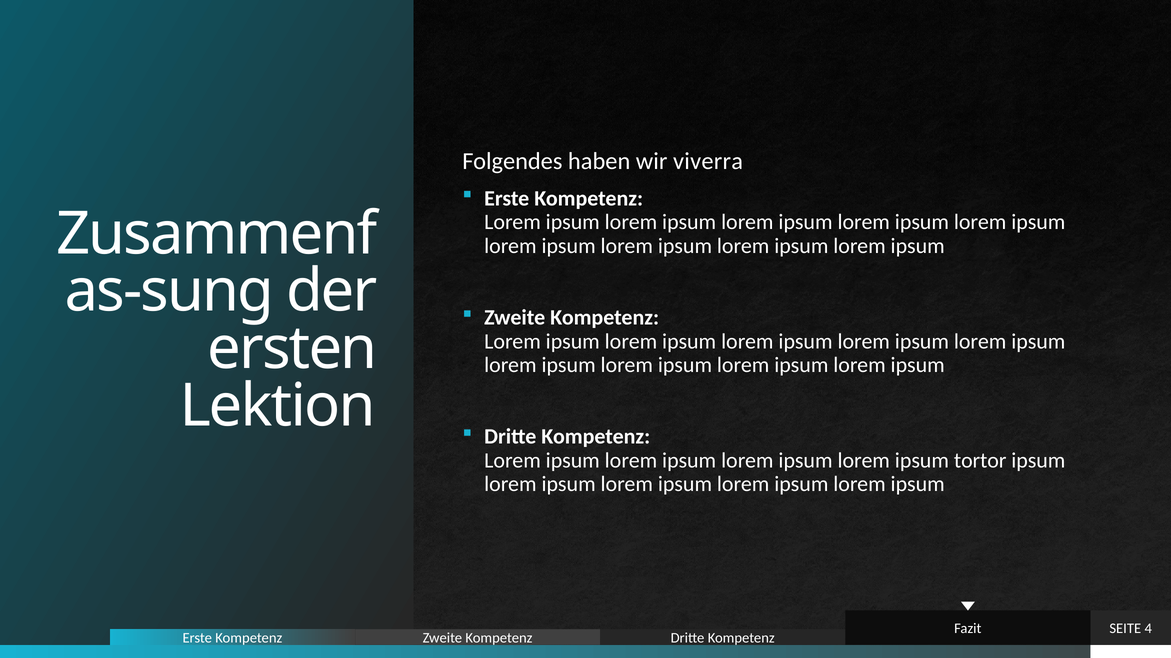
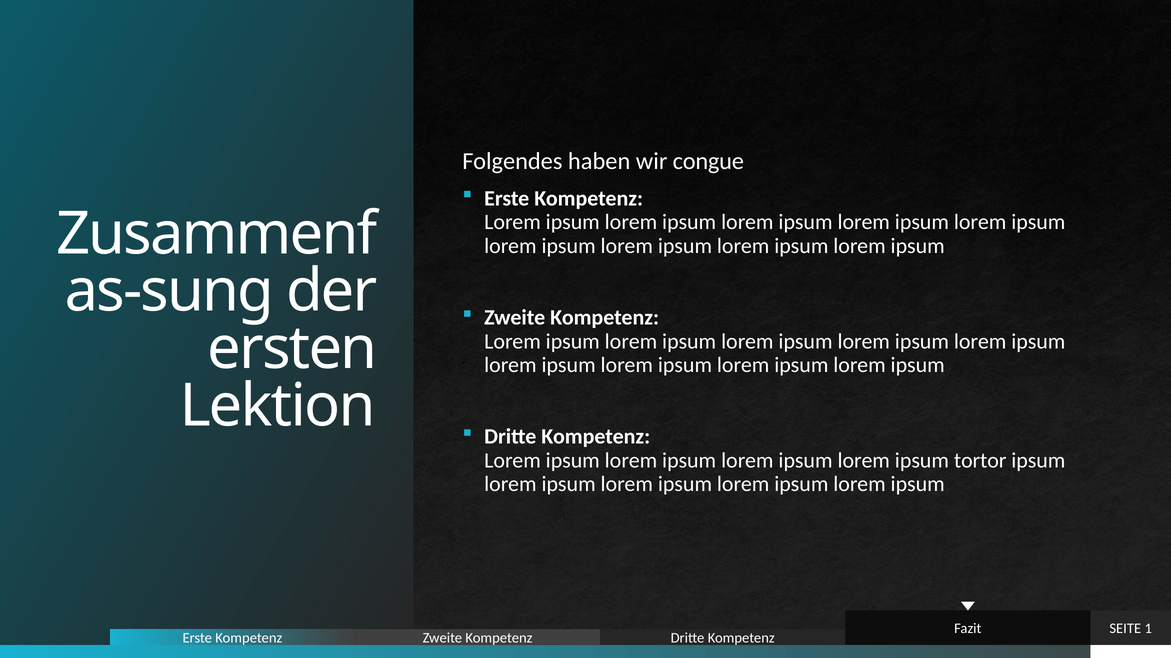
viverra: viverra -> congue
4: 4 -> 1
